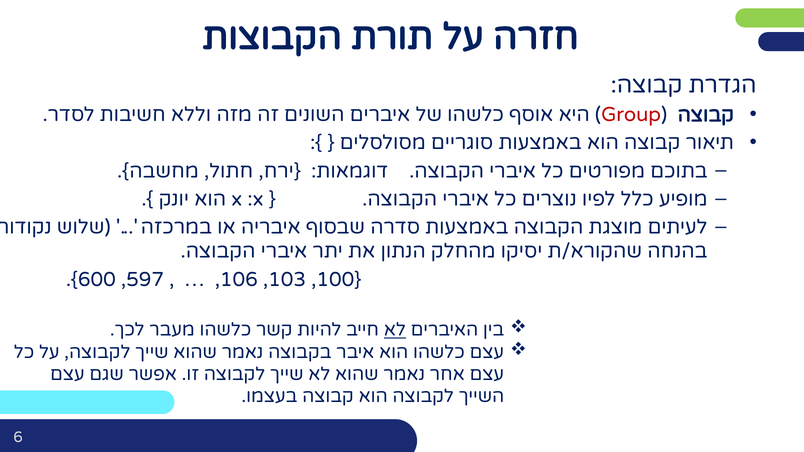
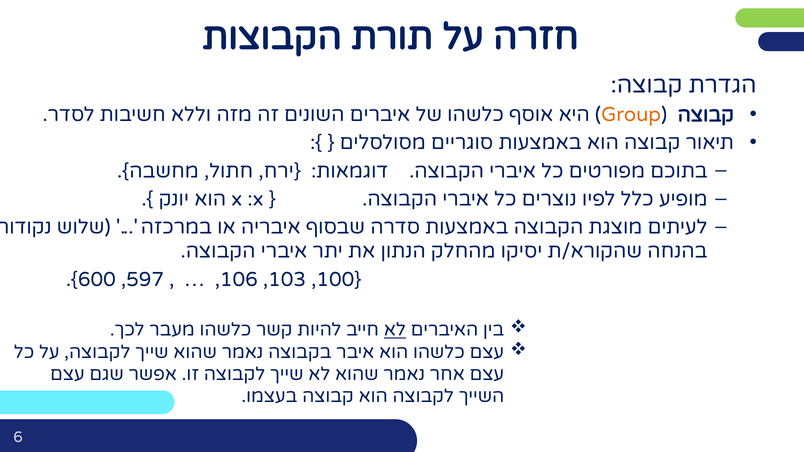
Group colour: red -> orange
